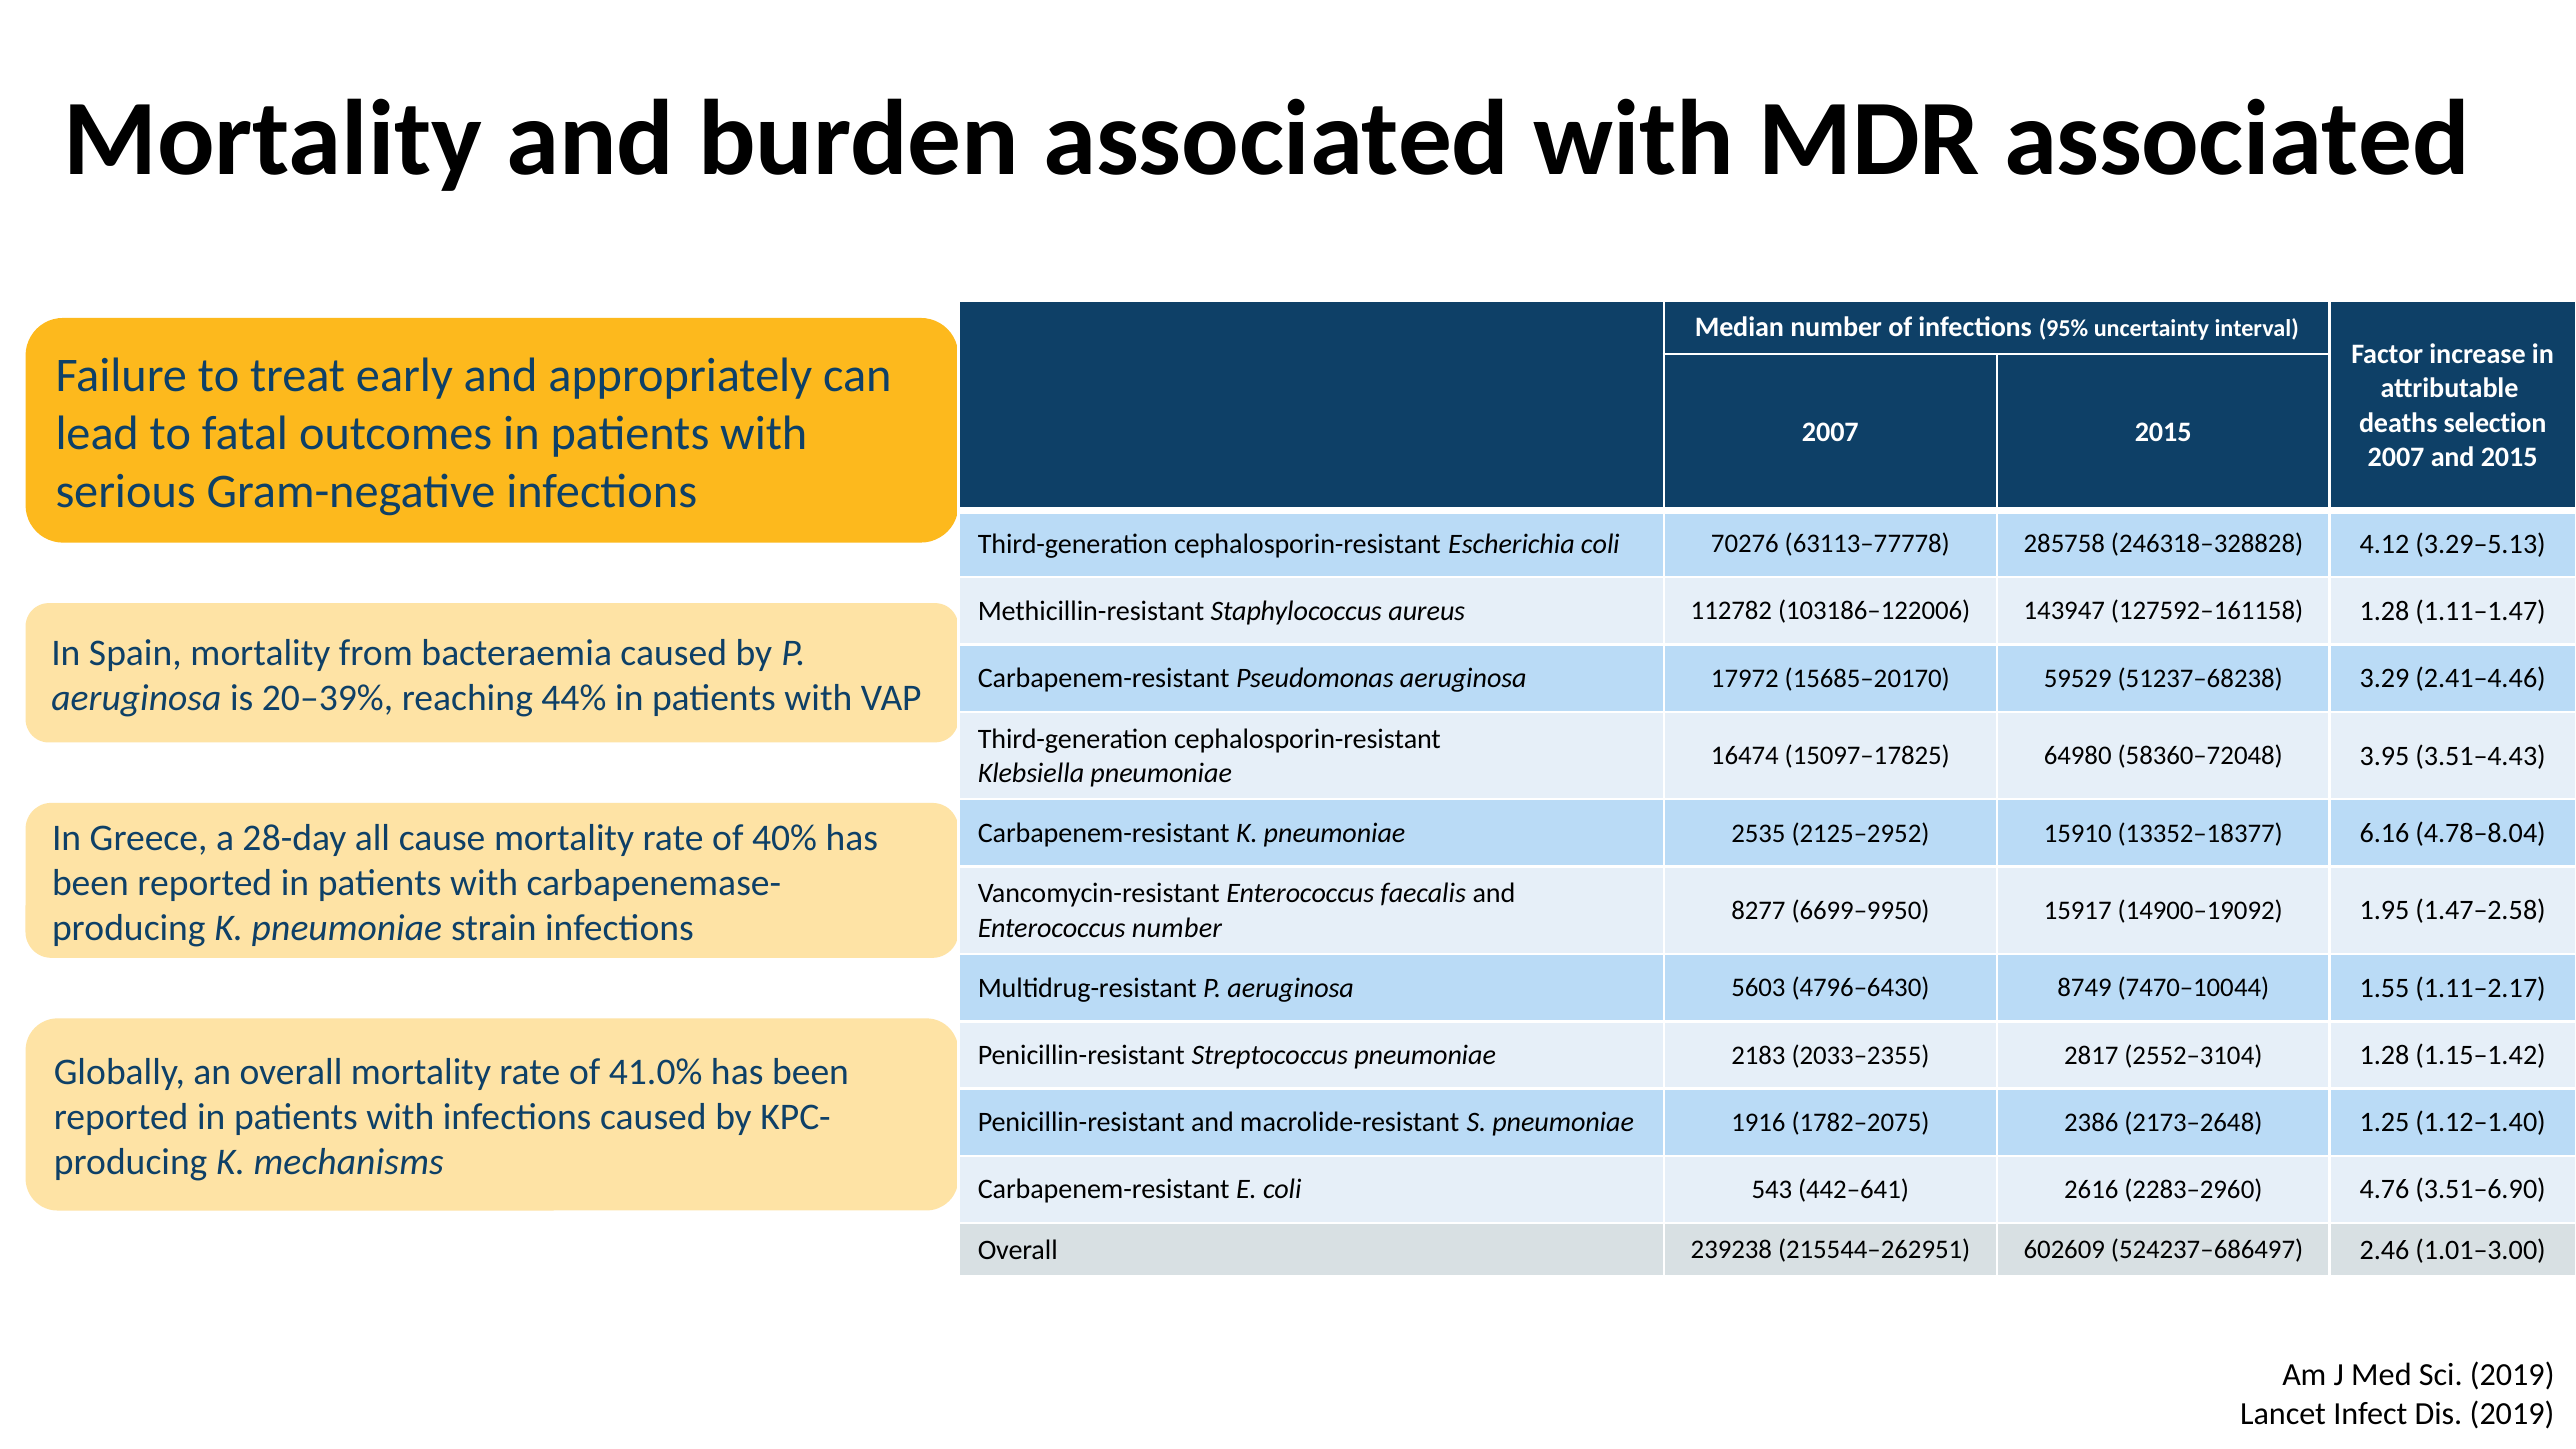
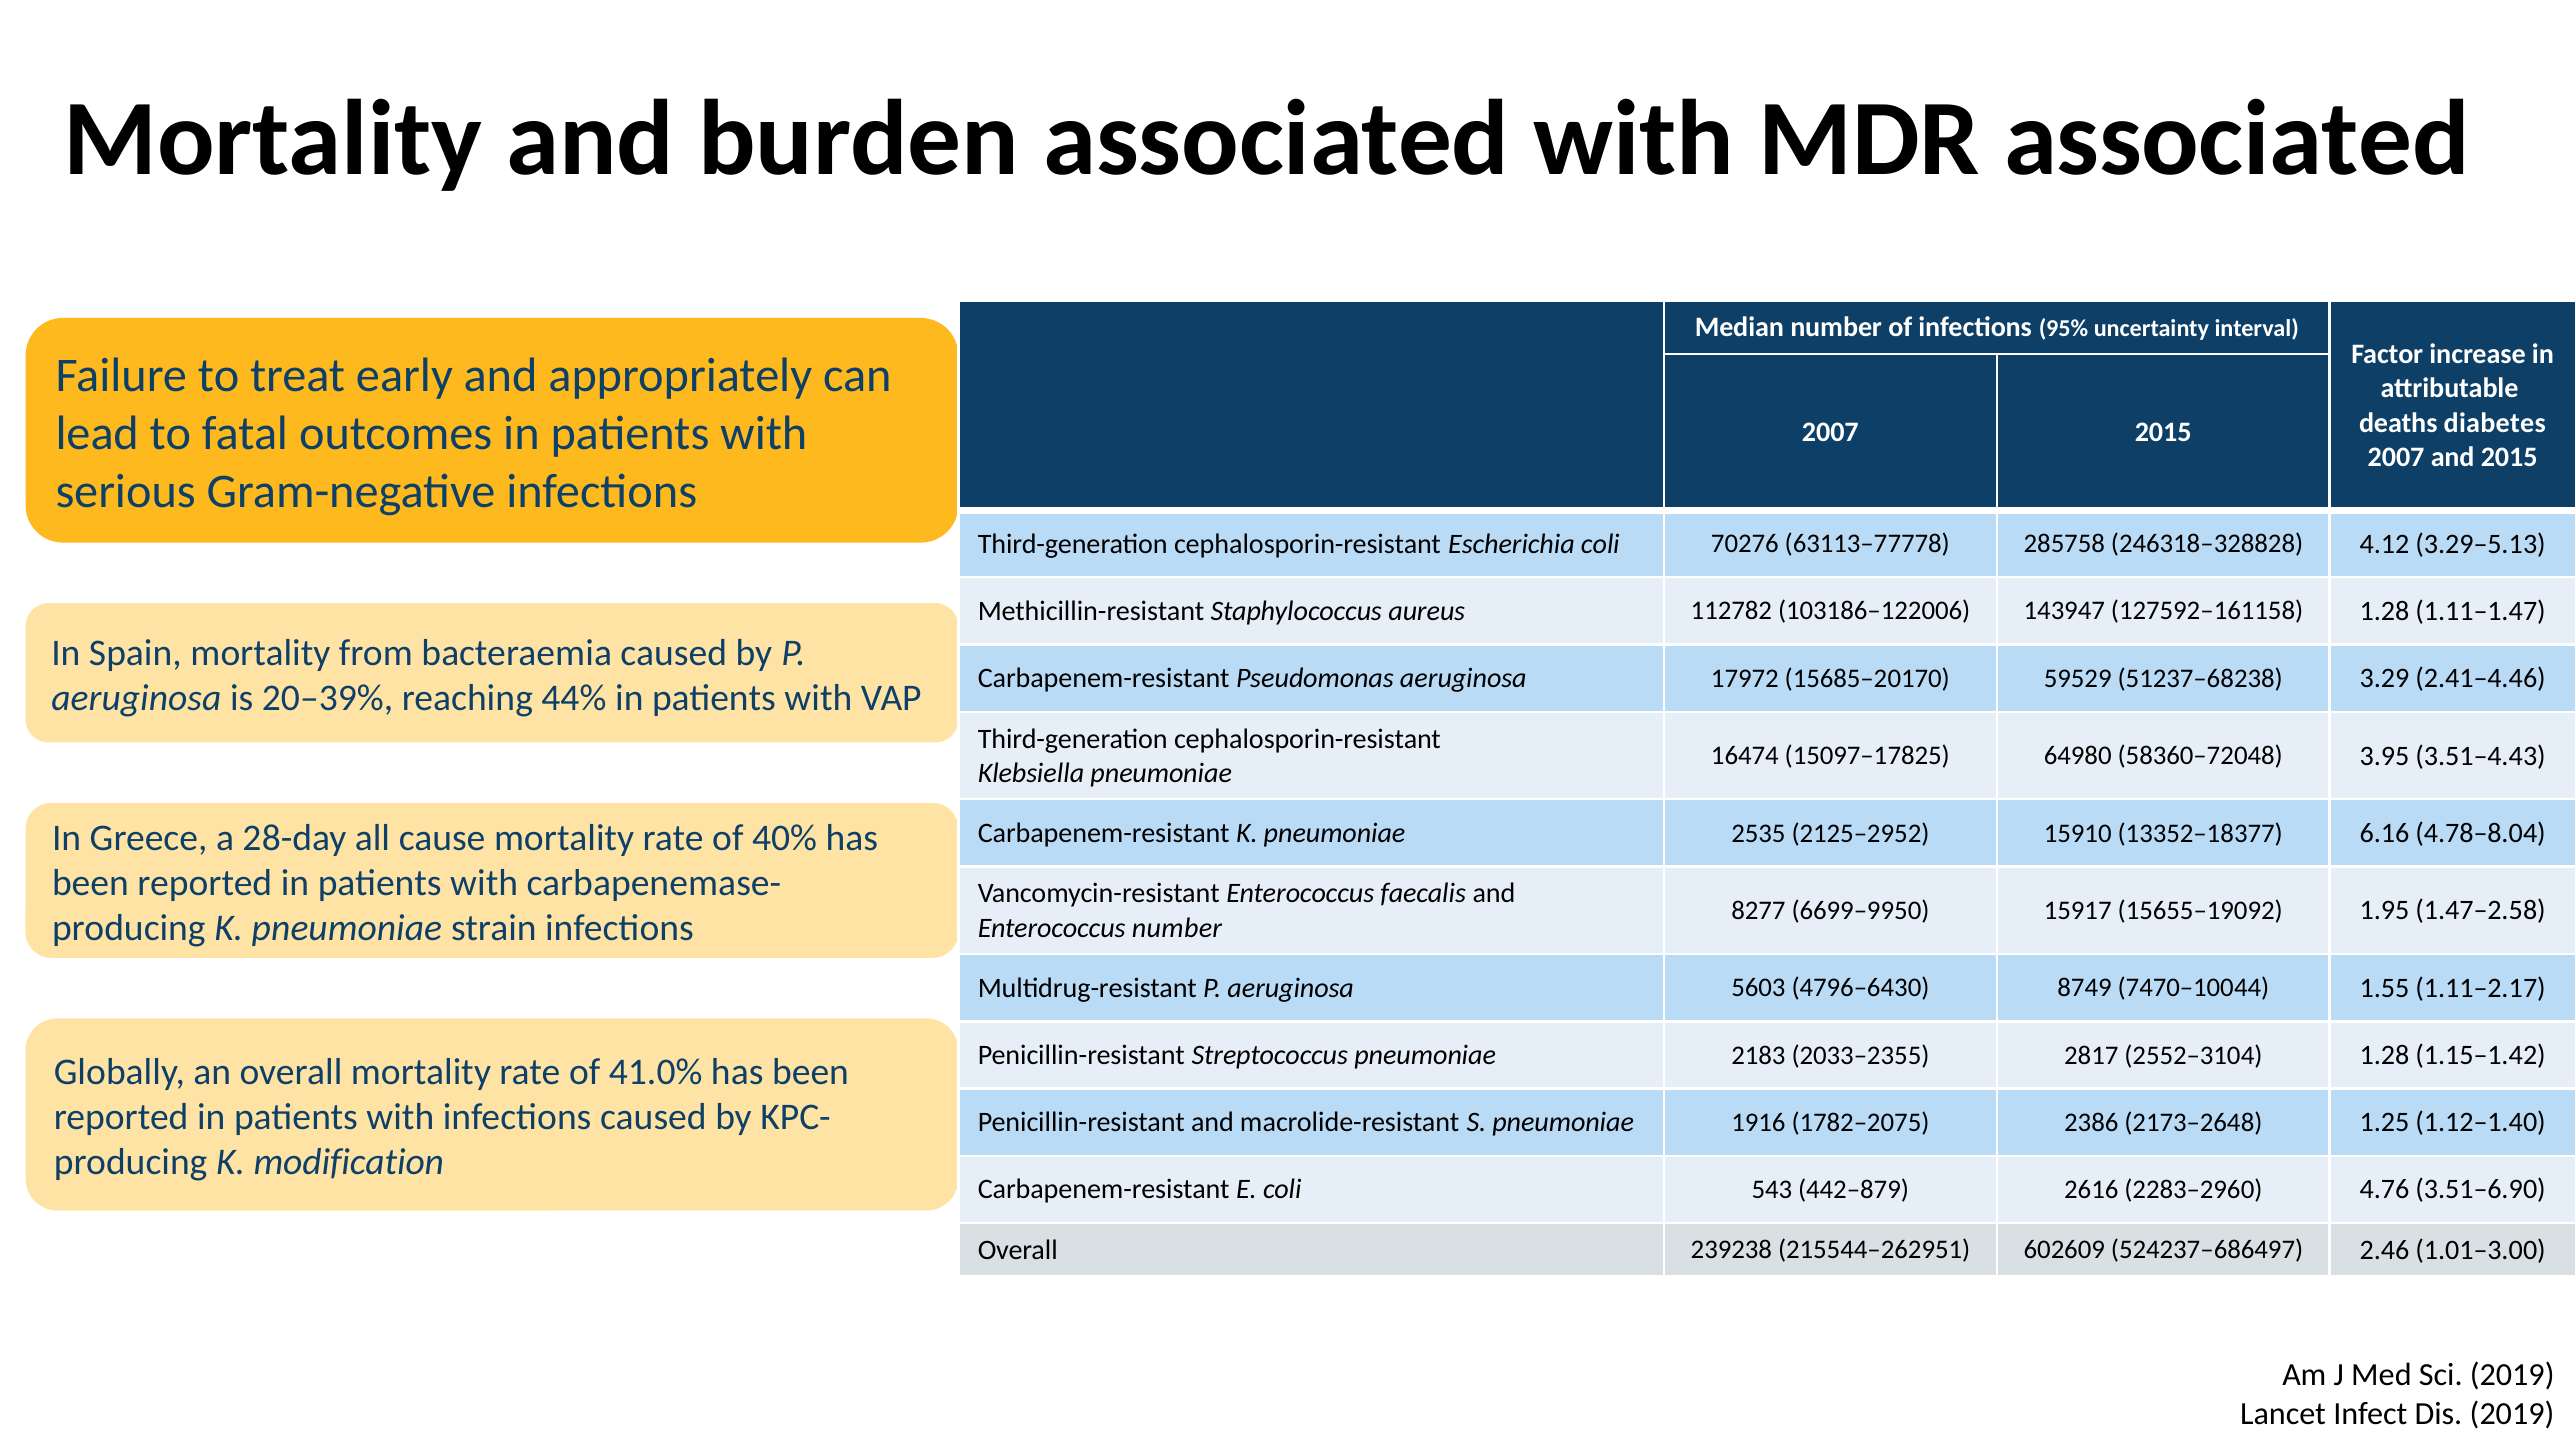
selection: selection -> diabetes
14900–19092: 14900–19092 -> 15655–19092
mechanisms: mechanisms -> modification
442–641: 442–641 -> 442–879
